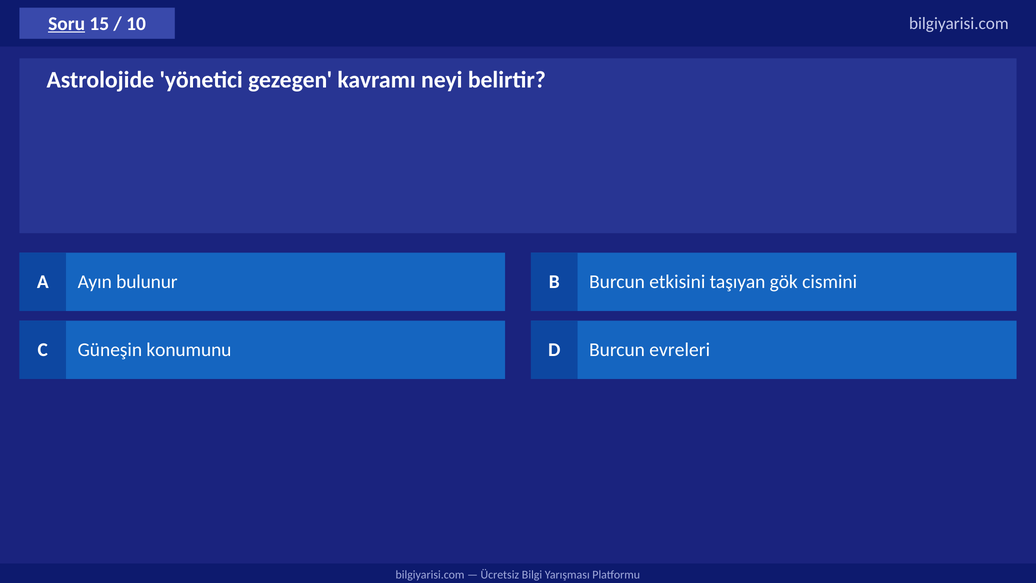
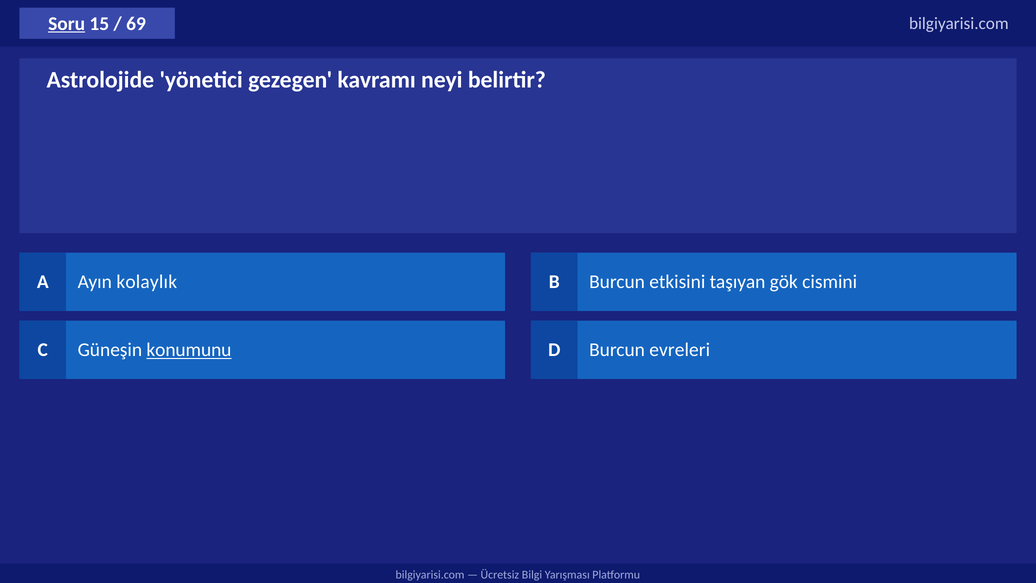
10: 10 -> 69
bulunur: bulunur -> kolaylık
konumunu underline: none -> present
